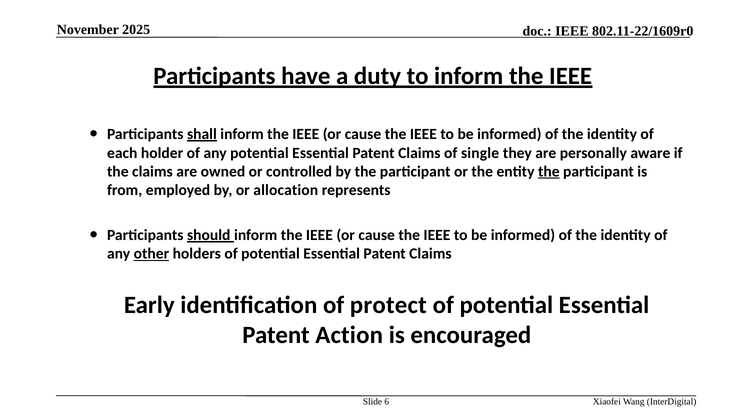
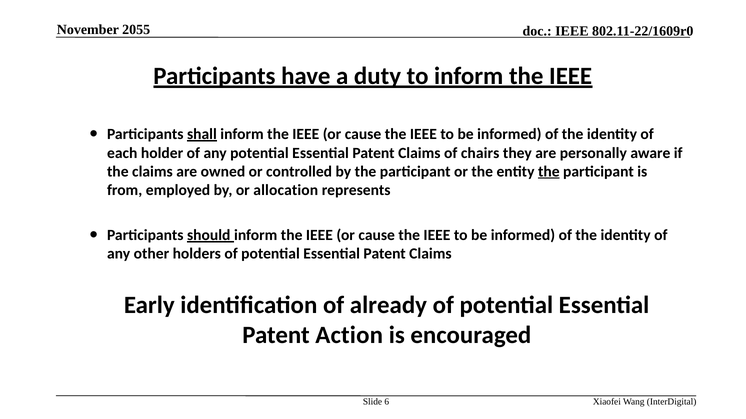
2025: 2025 -> 2055
single: single -> chairs
other underline: present -> none
protect: protect -> already
